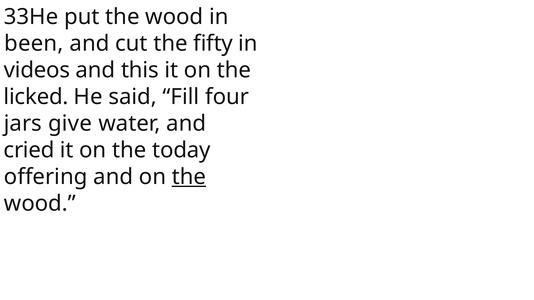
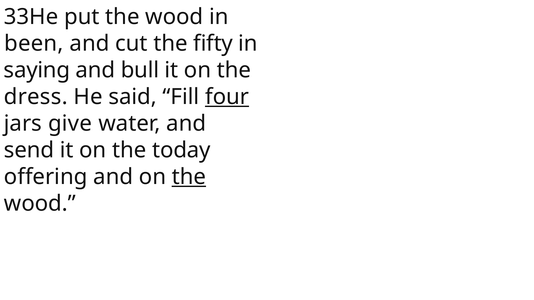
videos: videos -> saying
this: this -> bull
licked: licked -> dress
four underline: none -> present
cried: cried -> send
